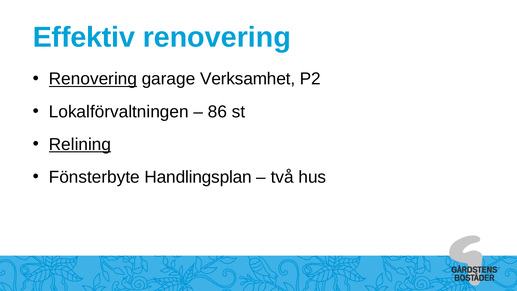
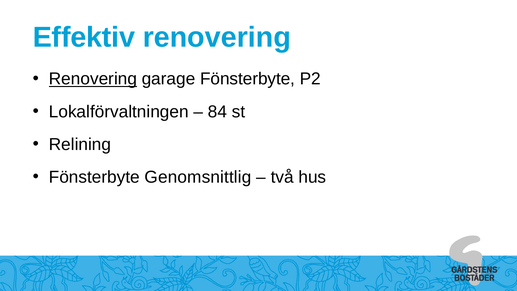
garage Verksamhet: Verksamhet -> Fönsterbyte
86: 86 -> 84
Relining underline: present -> none
Handlingsplan: Handlingsplan -> Genomsnittlig
